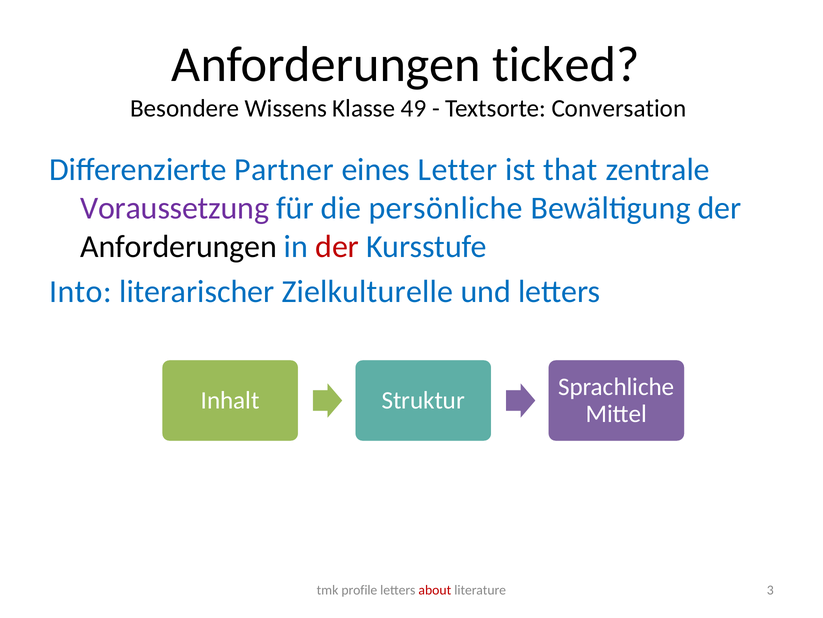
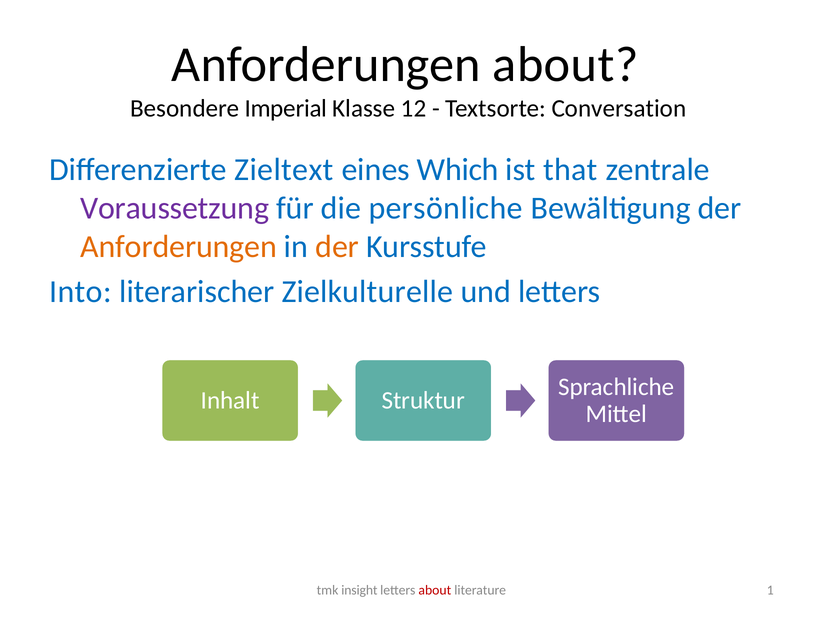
Anforderungen ticked: ticked -> about
Wissens: Wissens -> Imperial
49: 49 -> 12
Partner: Partner -> Zieltext
Letter: Letter -> Which
Anforderungen at (179, 246) colour: black -> orange
der at (337, 246) colour: red -> orange
profile: profile -> insight
3: 3 -> 1
